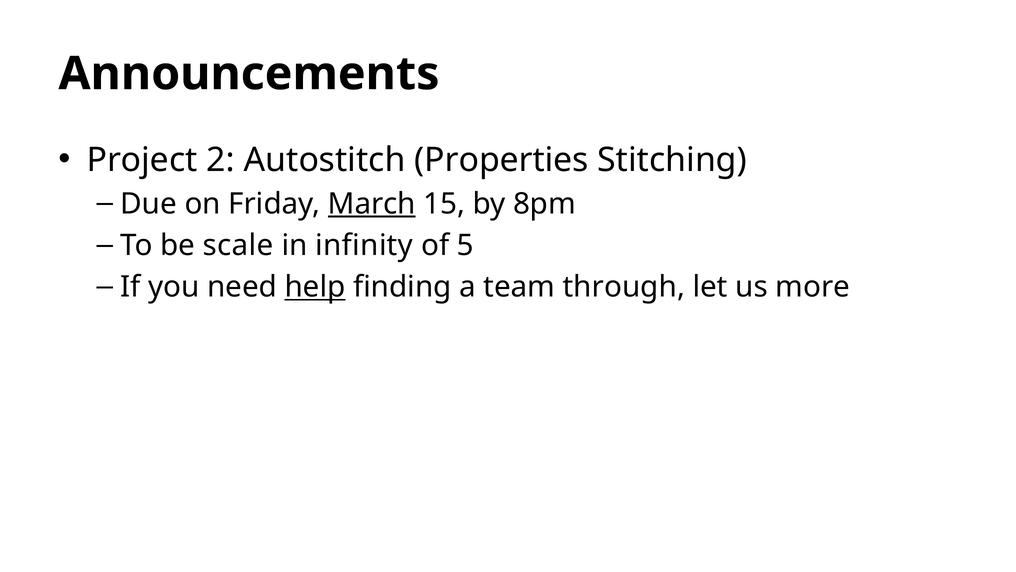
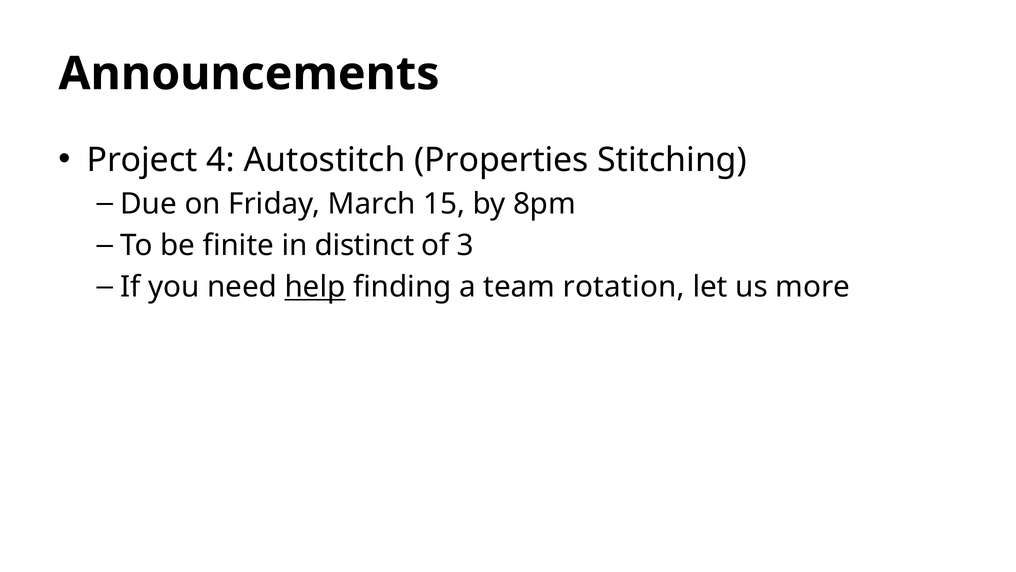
2: 2 -> 4
March underline: present -> none
scale: scale -> finite
infinity: infinity -> distinct
5: 5 -> 3
through: through -> rotation
